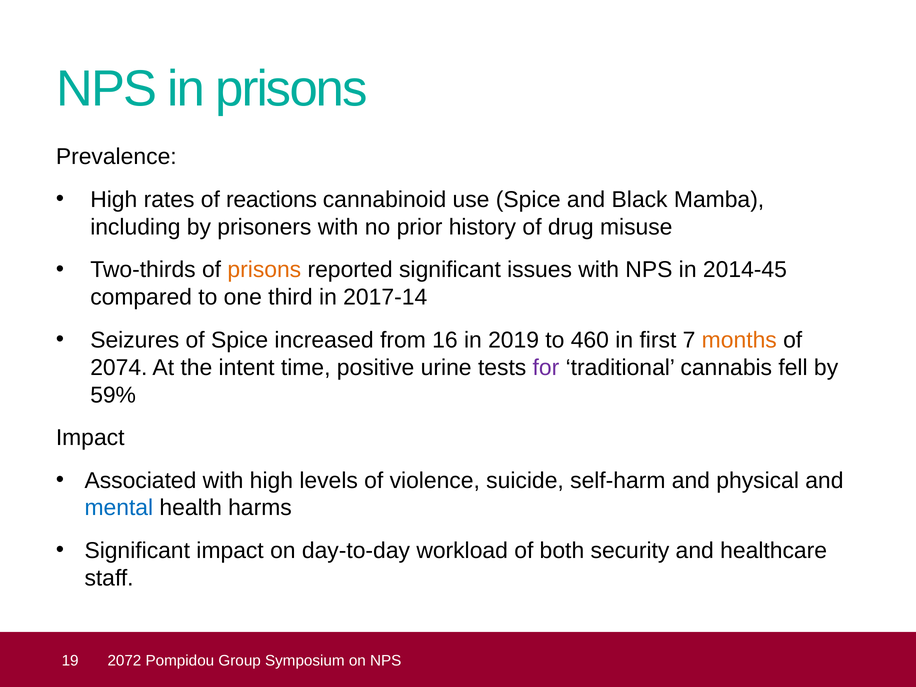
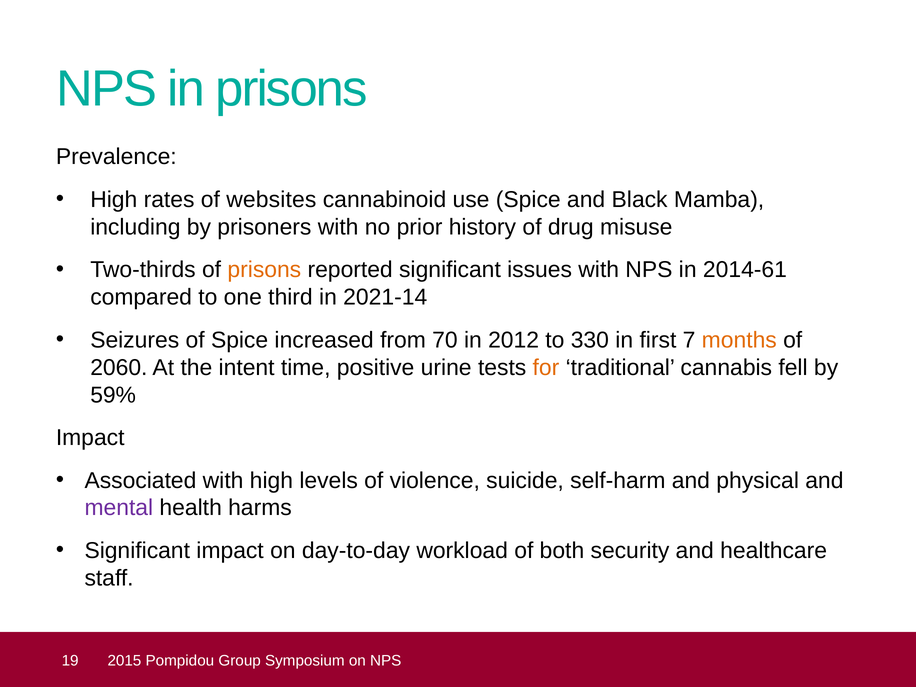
reactions: reactions -> websites
2014-45: 2014-45 -> 2014-61
2017-14: 2017-14 -> 2021-14
16: 16 -> 70
2019: 2019 -> 2012
460: 460 -> 330
2074: 2074 -> 2060
for colour: purple -> orange
mental colour: blue -> purple
2072: 2072 -> 2015
